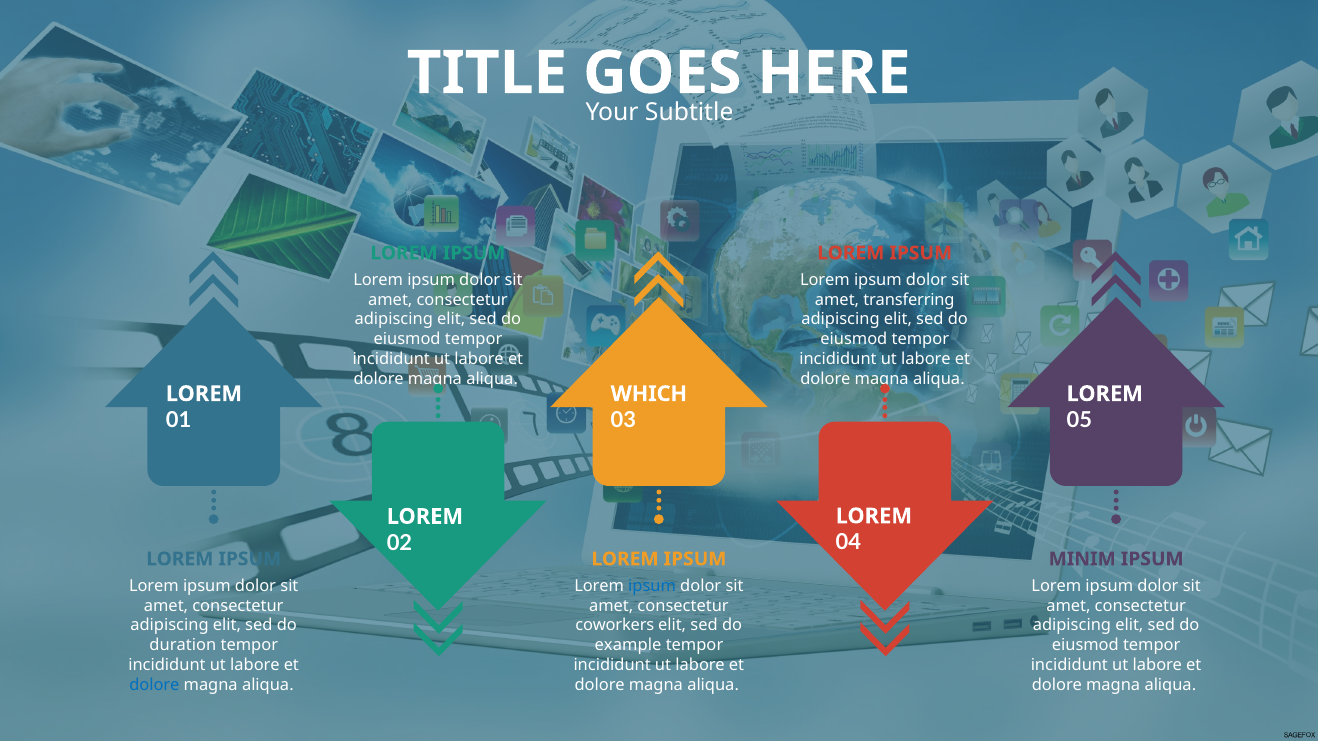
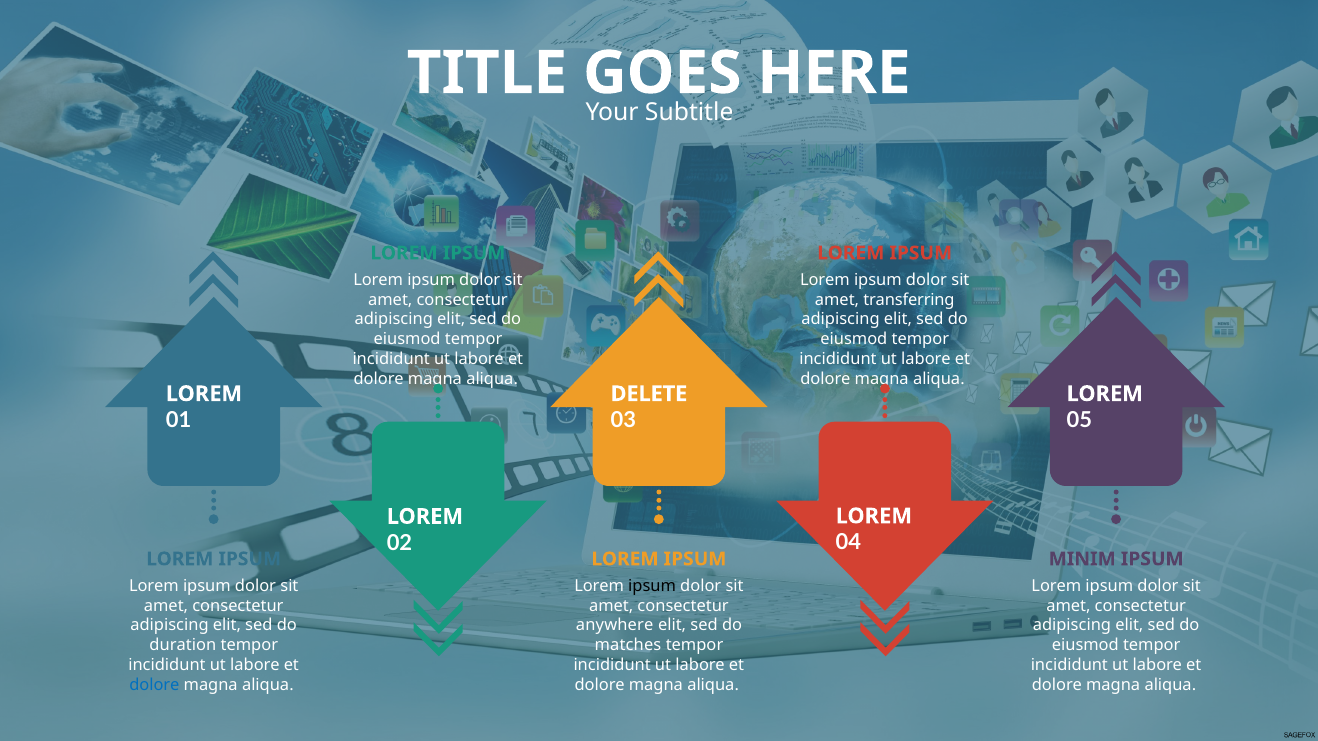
WHICH: WHICH -> DELETE
ipsum at (652, 586) colour: blue -> black
coworkers: coworkers -> anywhere
example: example -> matches
